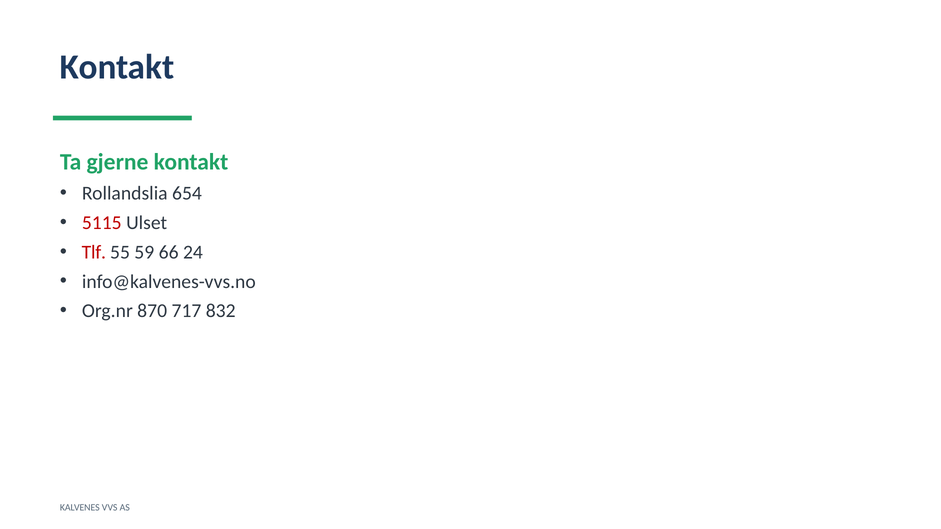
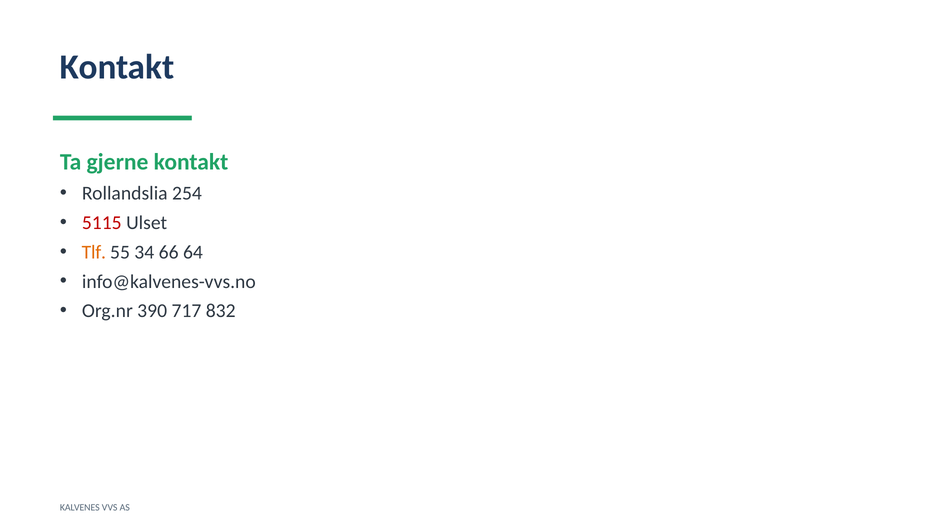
654: 654 -> 254
Tlf colour: red -> orange
59: 59 -> 34
24: 24 -> 64
870: 870 -> 390
